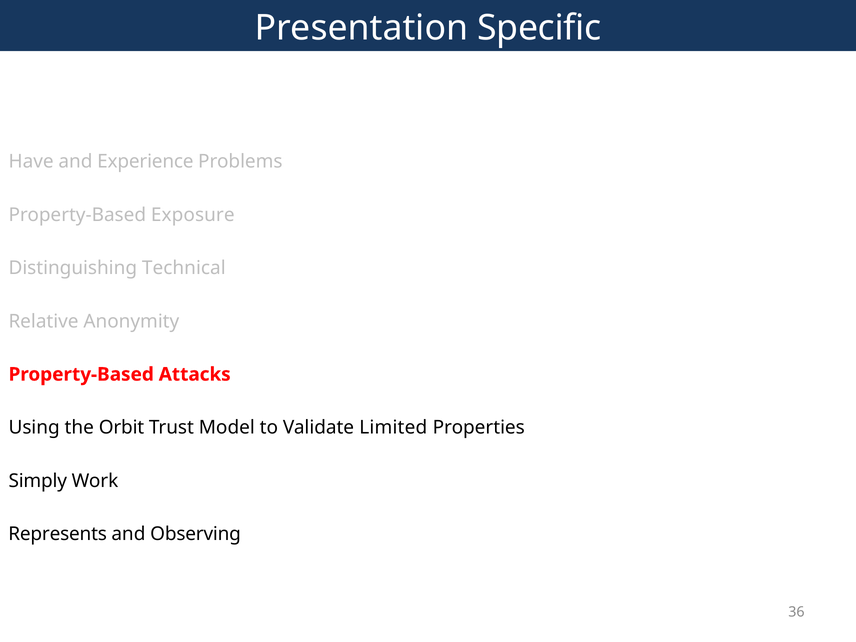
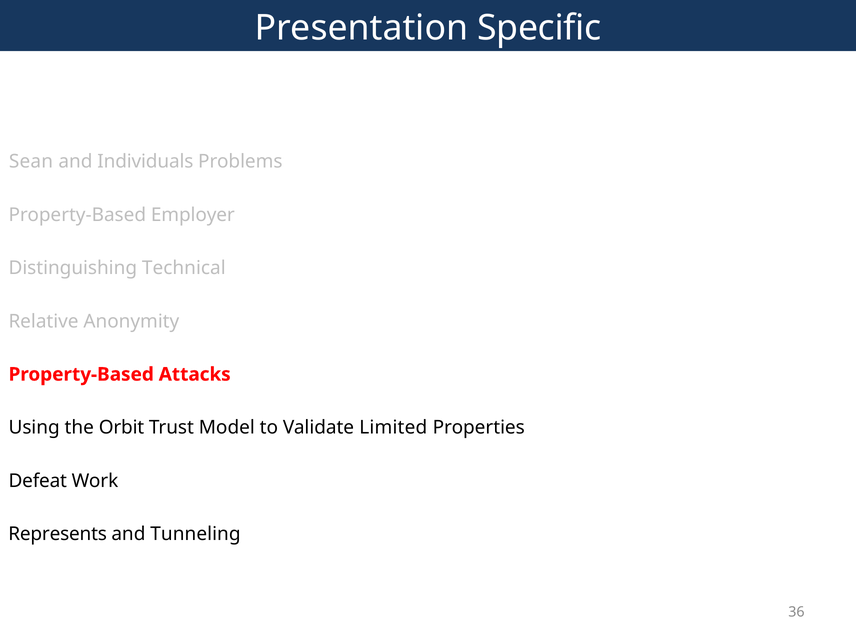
Have: Have -> Sean
Experience: Experience -> Individuals
Exposure: Exposure -> Employer
Simply: Simply -> Defeat
Observing: Observing -> Tunneling
